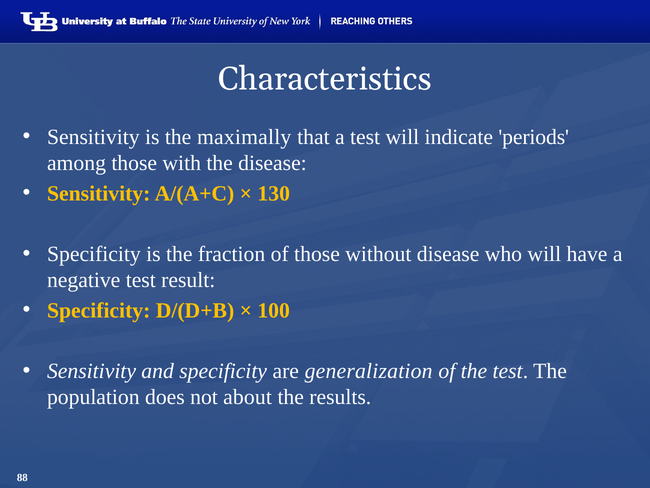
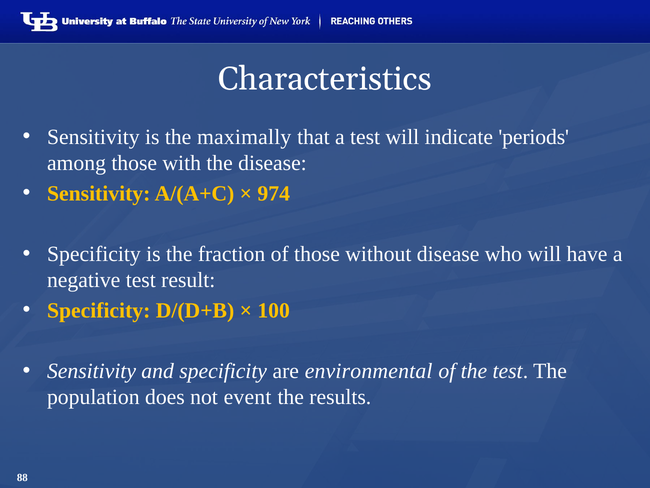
130: 130 -> 974
generalization: generalization -> environmental
about: about -> event
